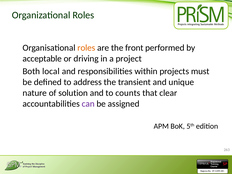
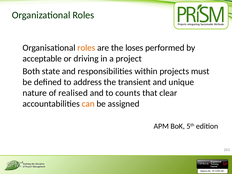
front: front -> loses
local: local -> state
solution: solution -> realised
can colour: purple -> orange
